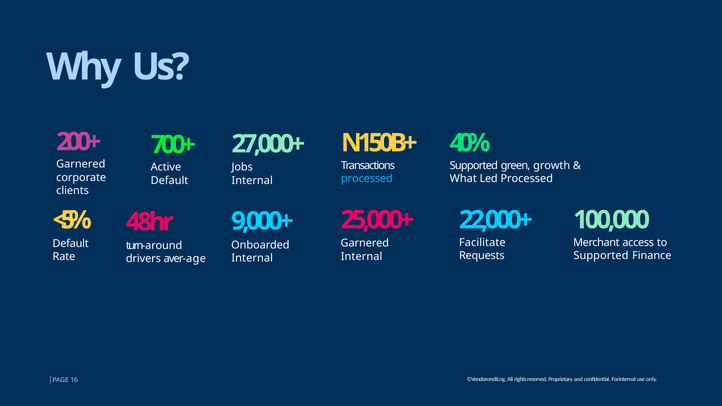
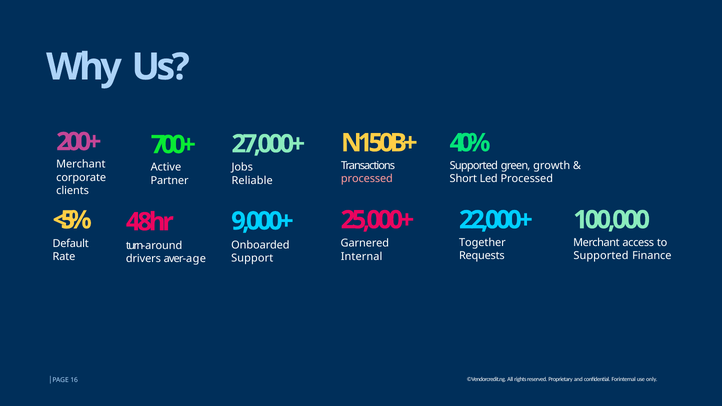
Garnered at (81, 164): Garnered -> Merchant
What: What -> Short
processed at (367, 179) colour: light blue -> pink
Default at (169, 181): Default -> Partner
Internal at (252, 181): Internal -> Reliable
Facilitate: Facilitate -> Together
Internal at (252, 258): Internal -> Support
